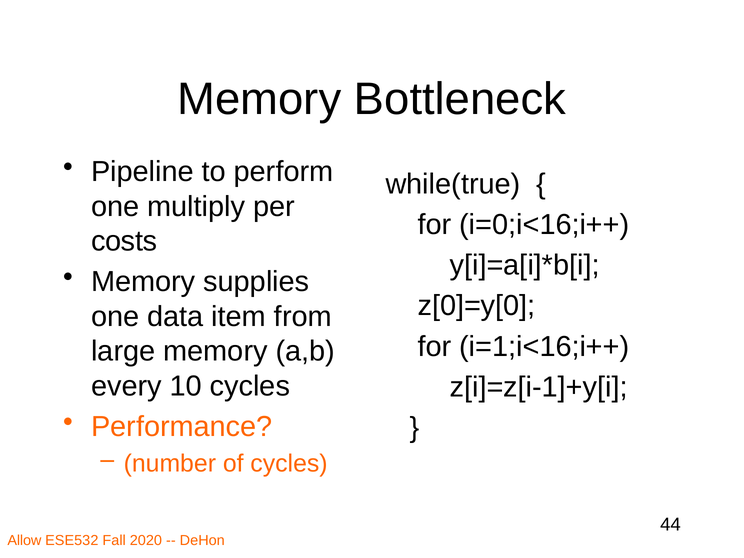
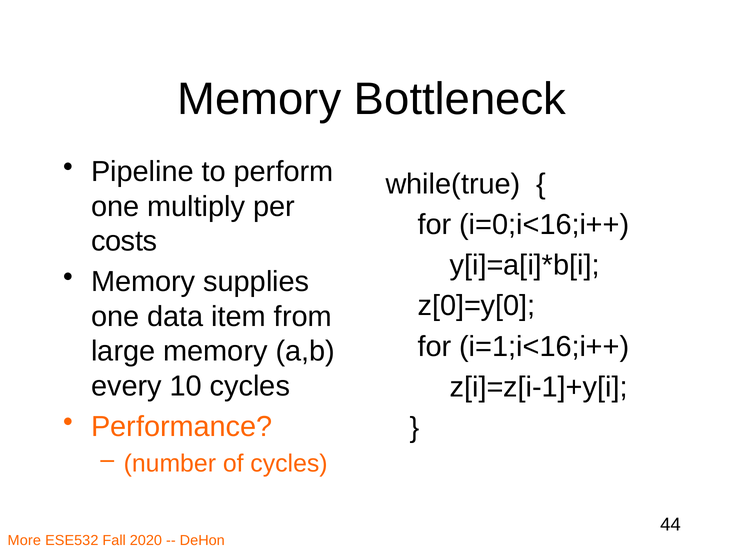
Allow: Allow -> More
